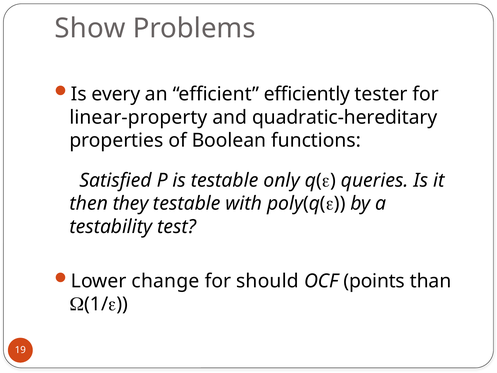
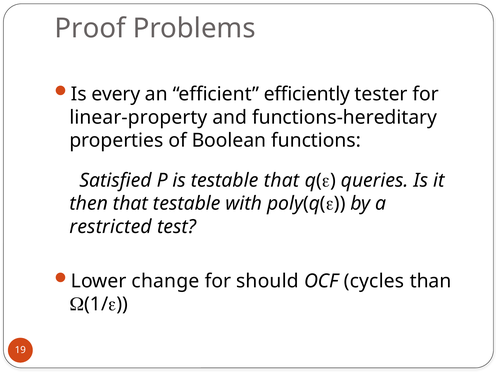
Show: Show -> Proof
quadratic-hereditary: quadratic-hereditary -> functions-hereditary
testable only: only -> that
then they: they -> that
testability: testability -> restricted
points: points -> cycles
